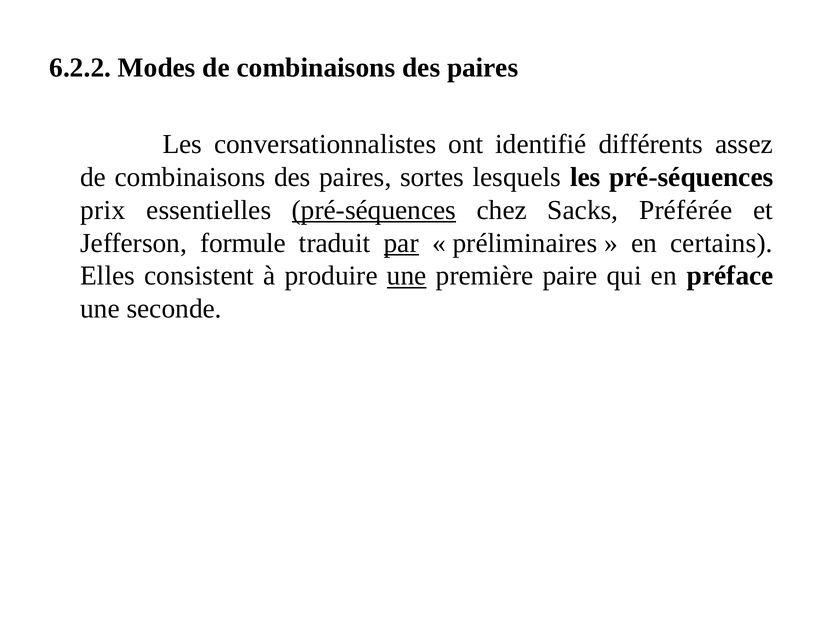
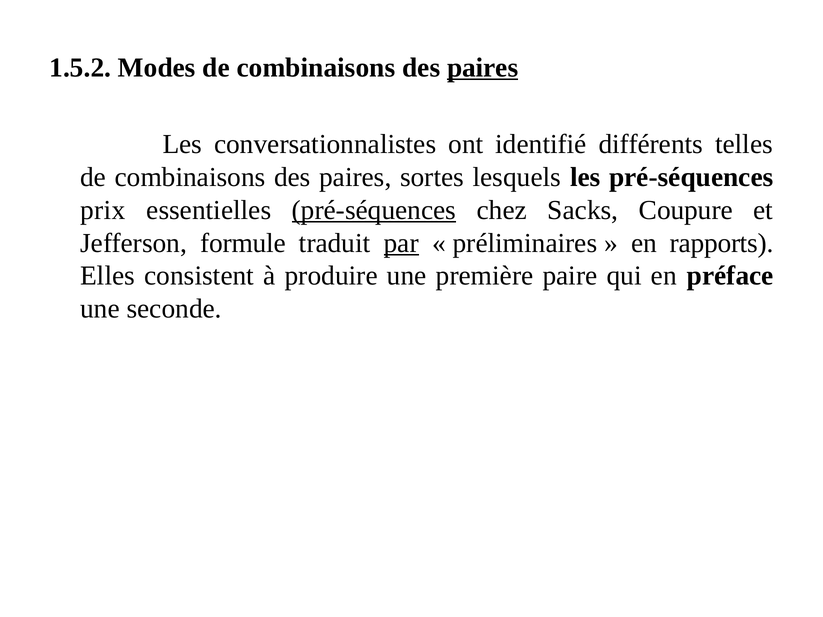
6.2.2: 6.2.2 -> 1.5.2
paires at (483, 68) underline: none -> present
assez: assez -> telles
Préférée: Préférée -> Coupure
certains: certains -> rapports
une at (407, 276) underline: present -> none
